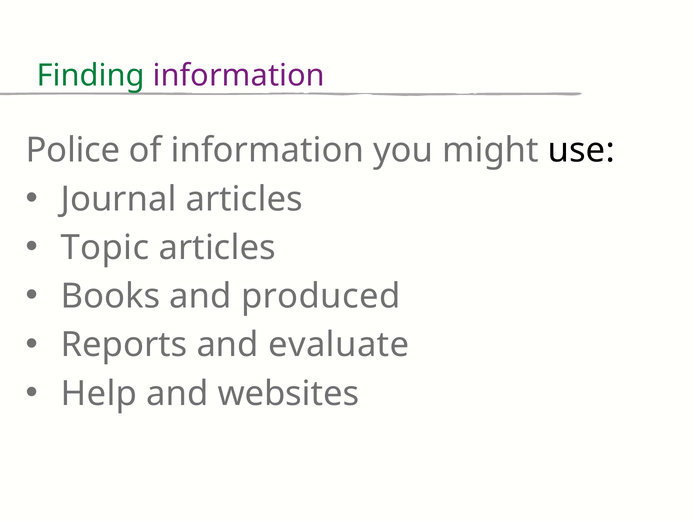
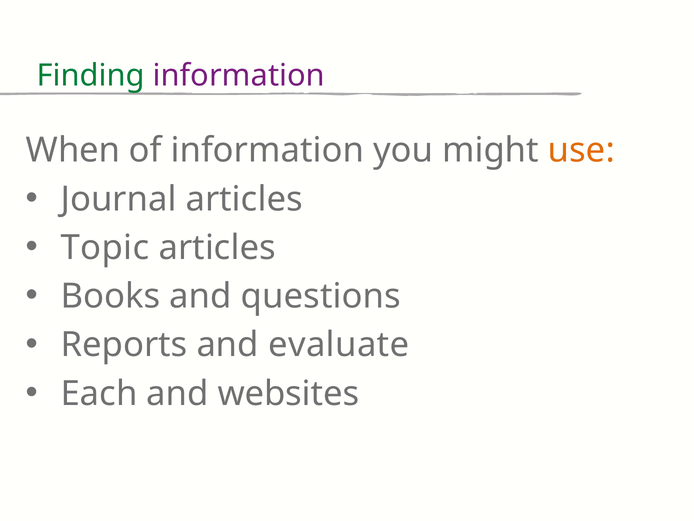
Police: Police -> When
use colour: black -> orange
produced: produced -> questions
Help: Help -> Each
